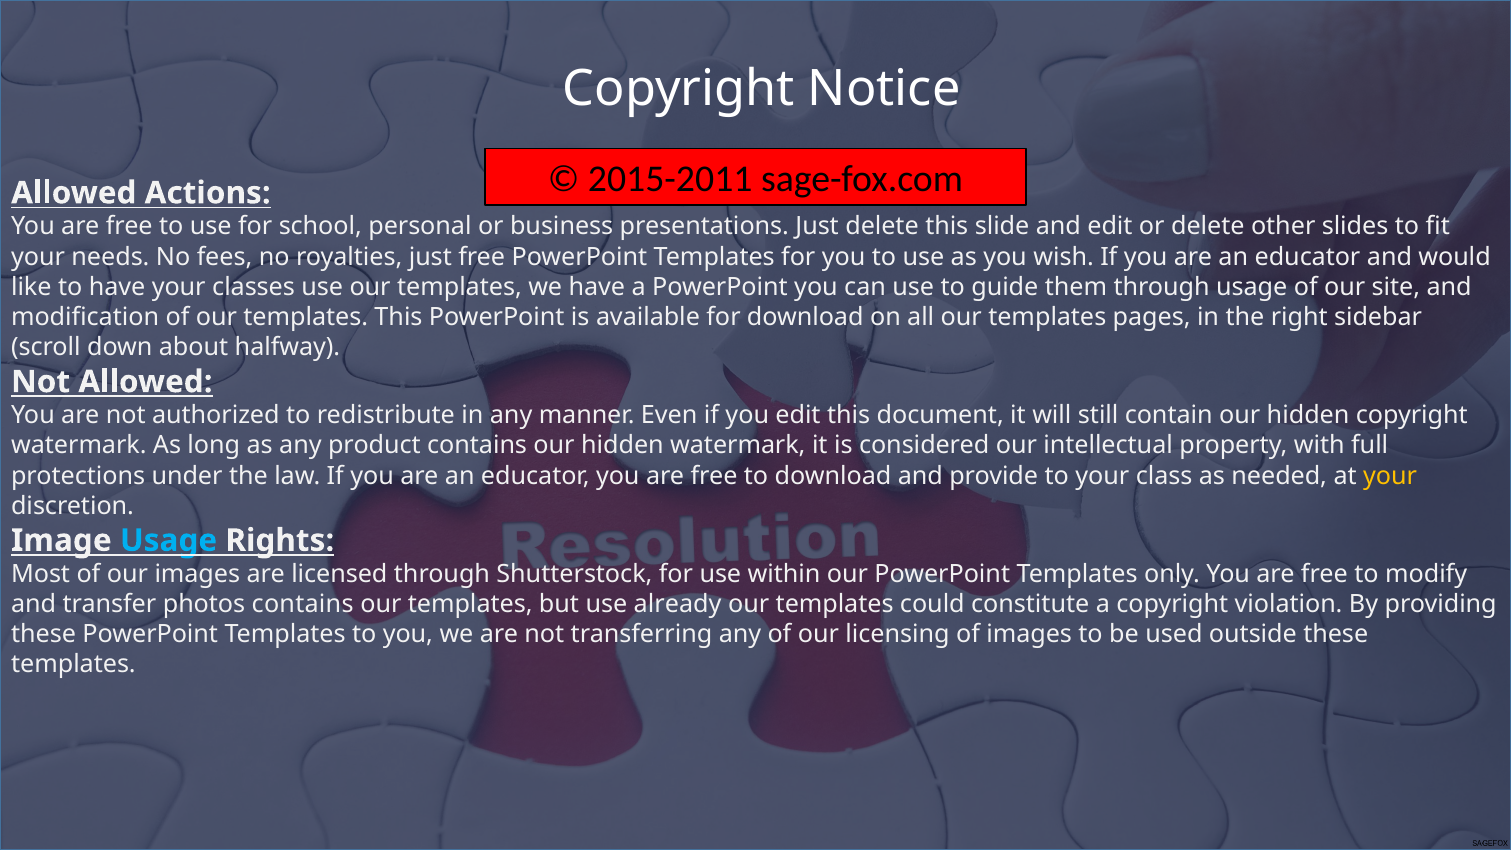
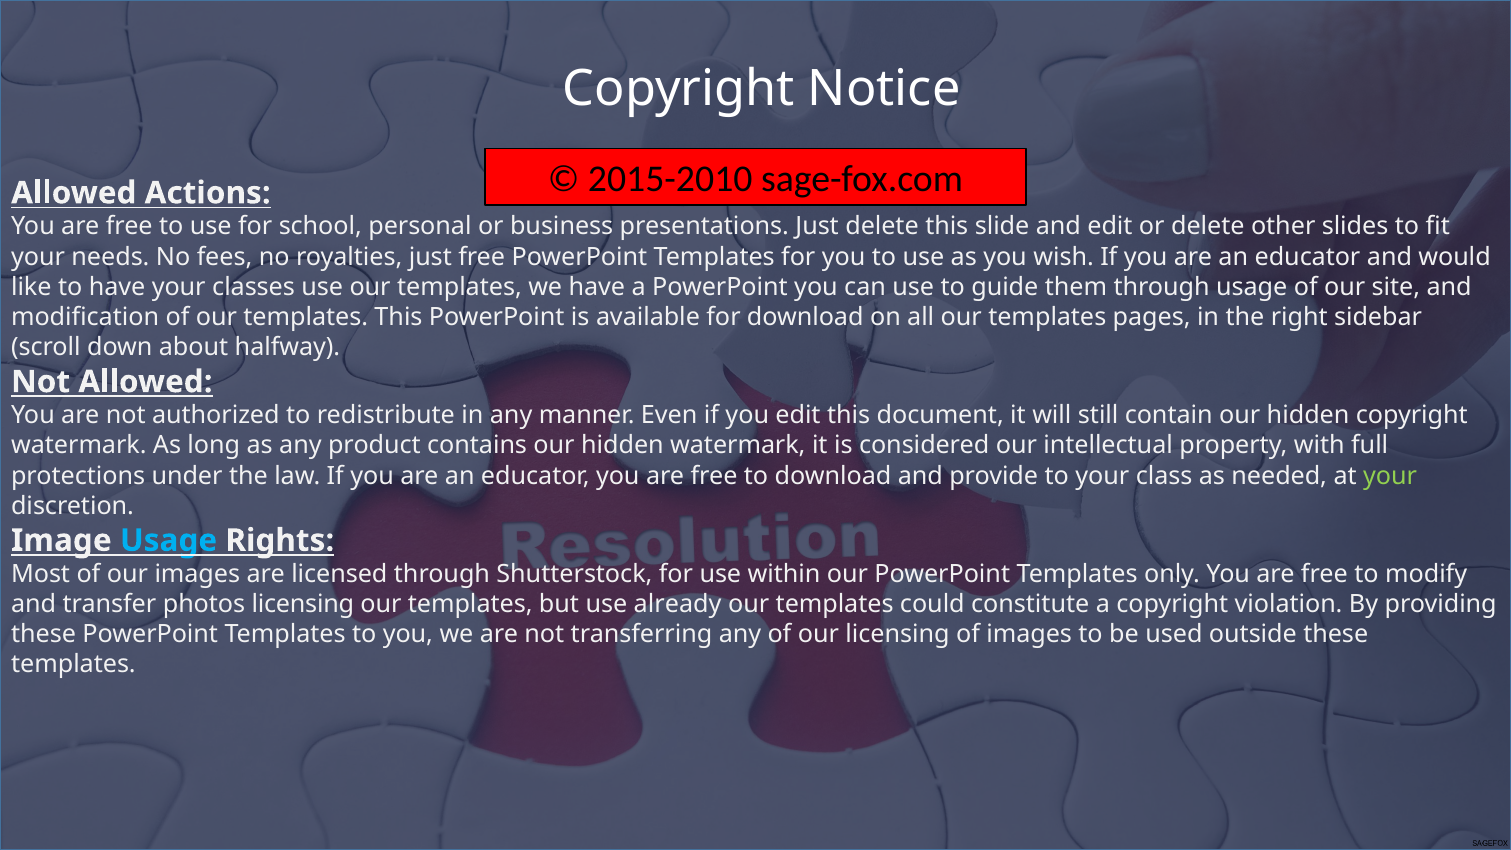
2015-2011: 2015-2011 -> 2015-2010
your at (1390, 476) colour: yellow -> light green
photos contains: contains -> licensing
